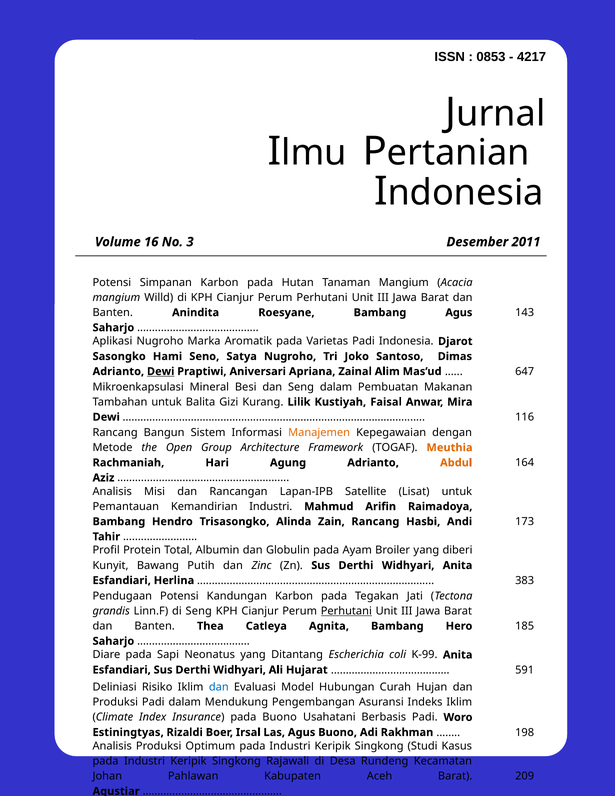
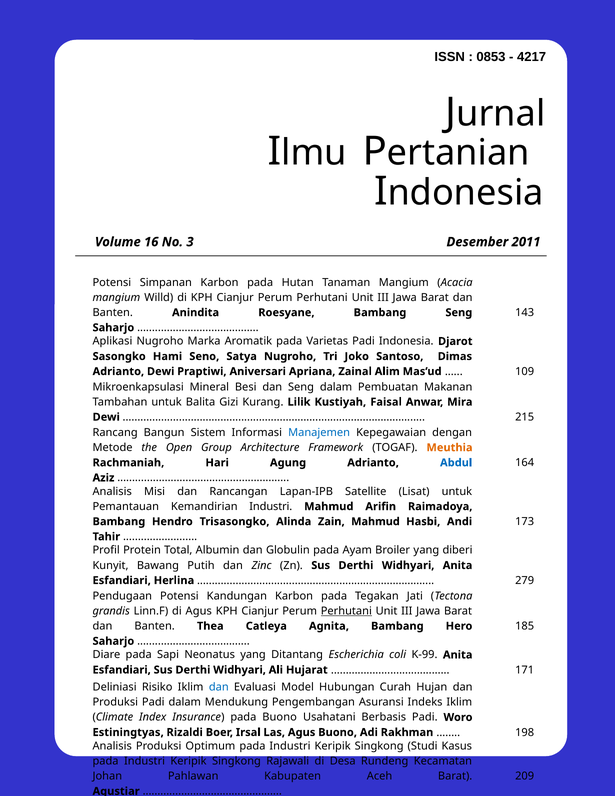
Bambang Agus: Agus -> Seng
Dewi at (161, 371) underline: present -> none
647: 647 -> 109
116: 116 -> 215
Manajemen colour: orange -> blue
Abdul colour: orange -> blue
Zain Rancang: Rancang -> Mahmud
383: 383 -> 279
di Seng: Seng -> Agus
591: 591 -> 171
